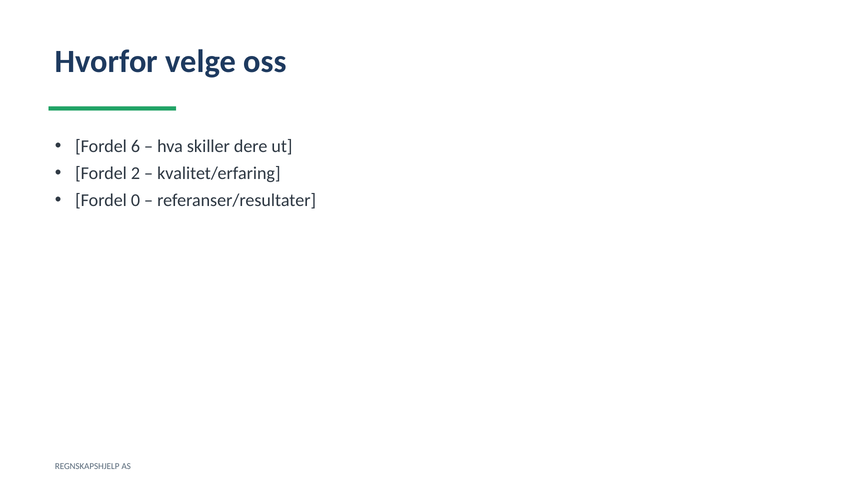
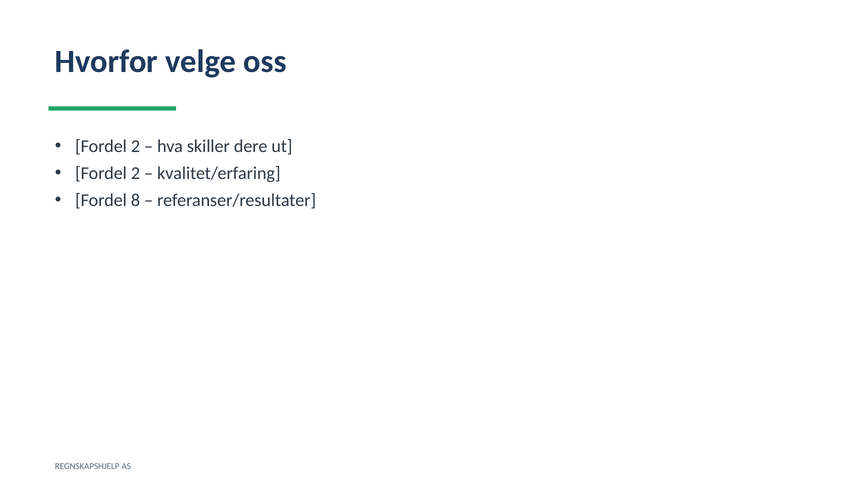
6 at (135, 146): 6 -> 2
0: 0 -> 8
